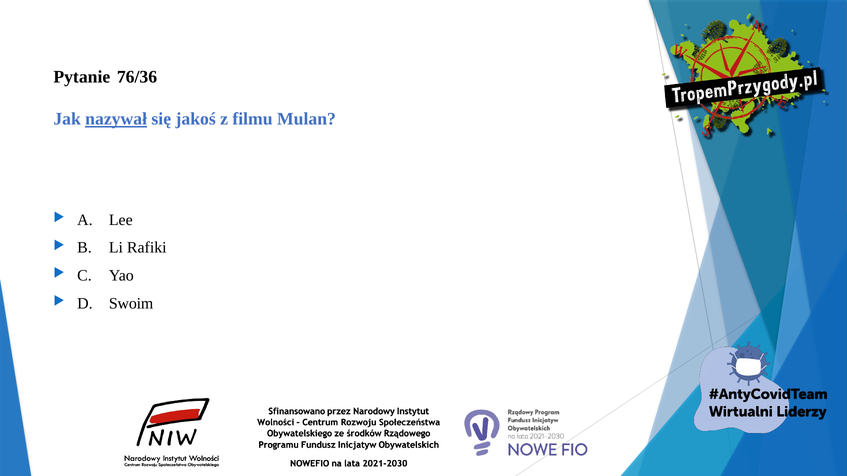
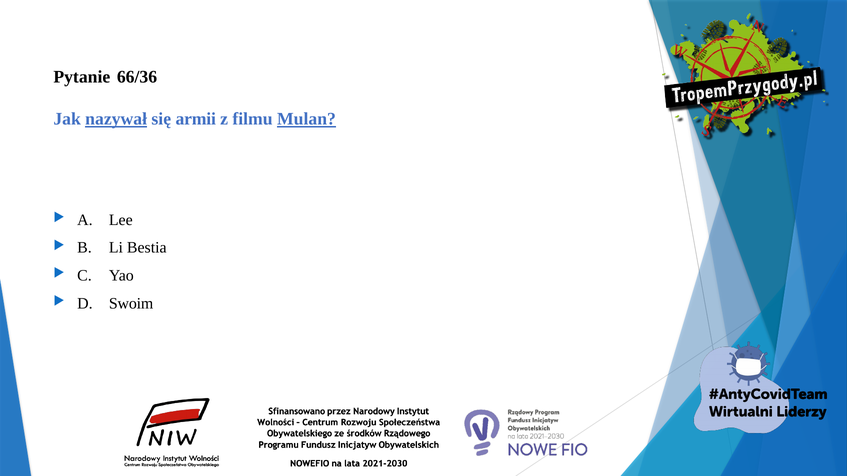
76/36: 76/36 -> 66/36
jakoś: jakoś -> armii
Mulan underline: none -> present
Rafiki: Rafiki -> Bestia
